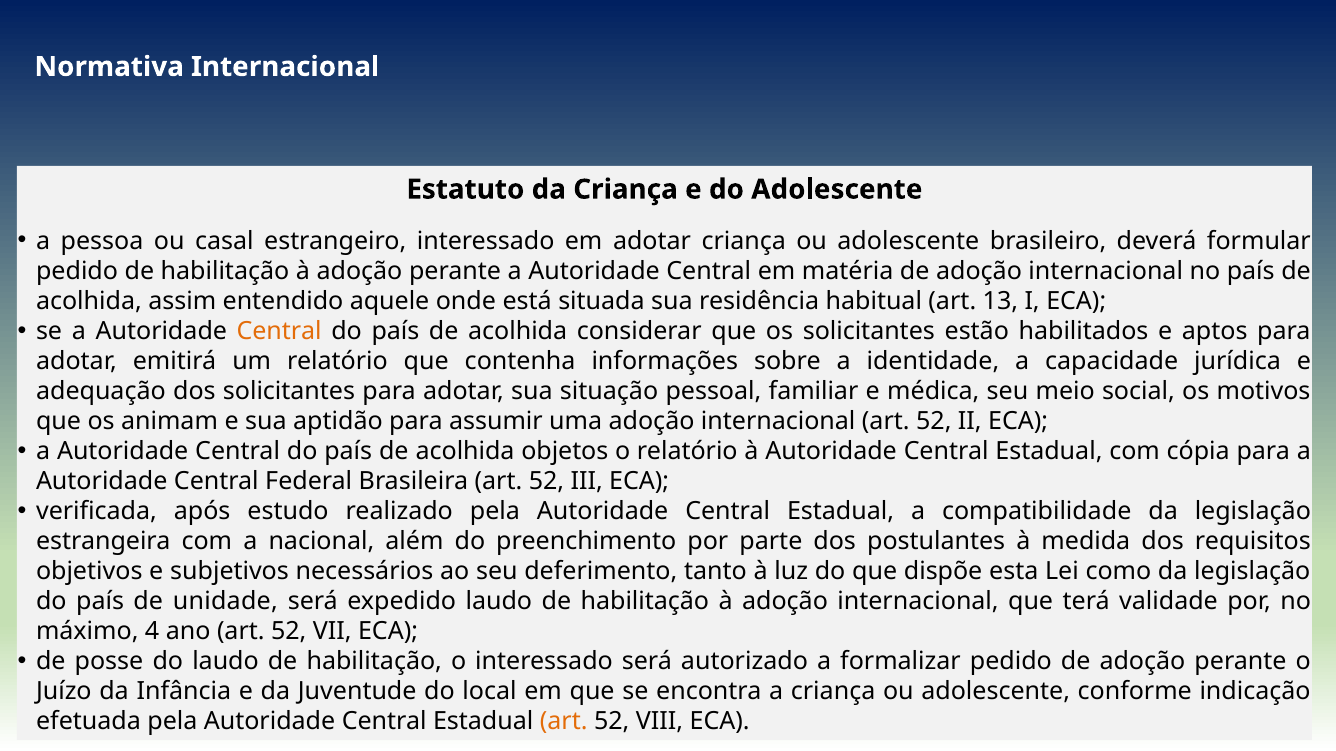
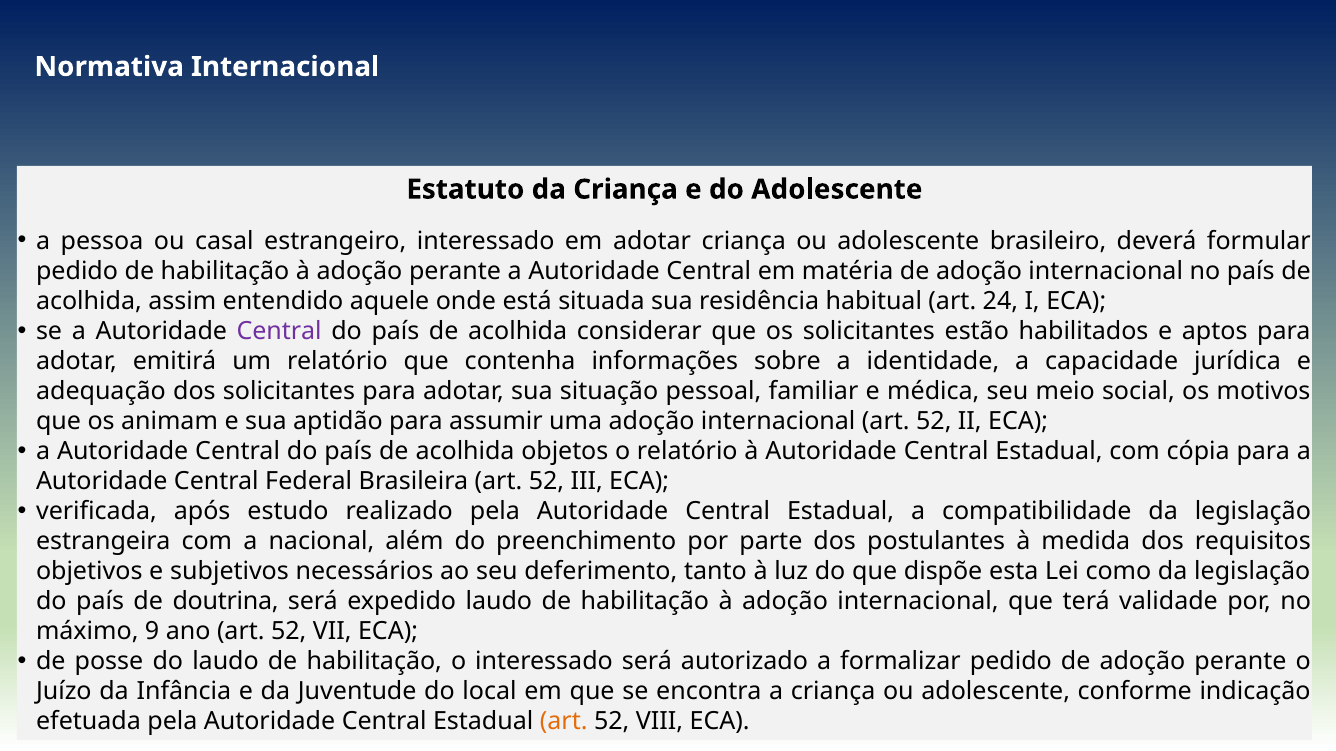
13: 13 -> 24
Central at (279, 331) colour: orange -> purple
unidade: unidade -> doutrina
4: 4 -> 9
